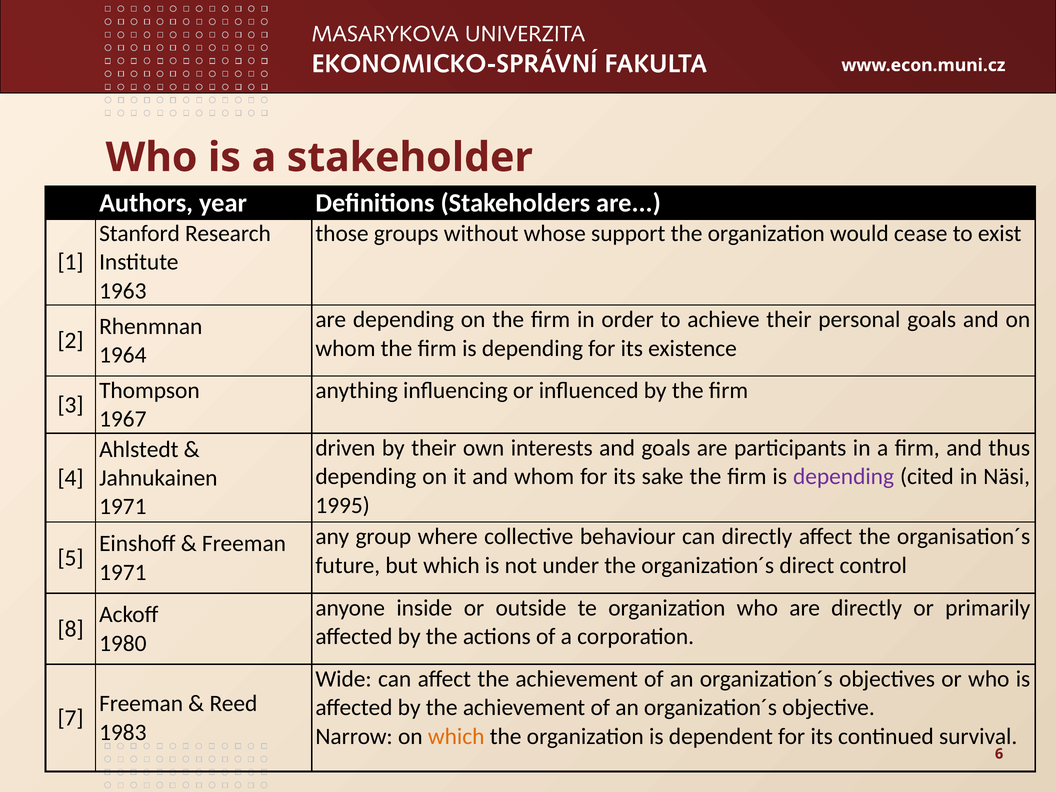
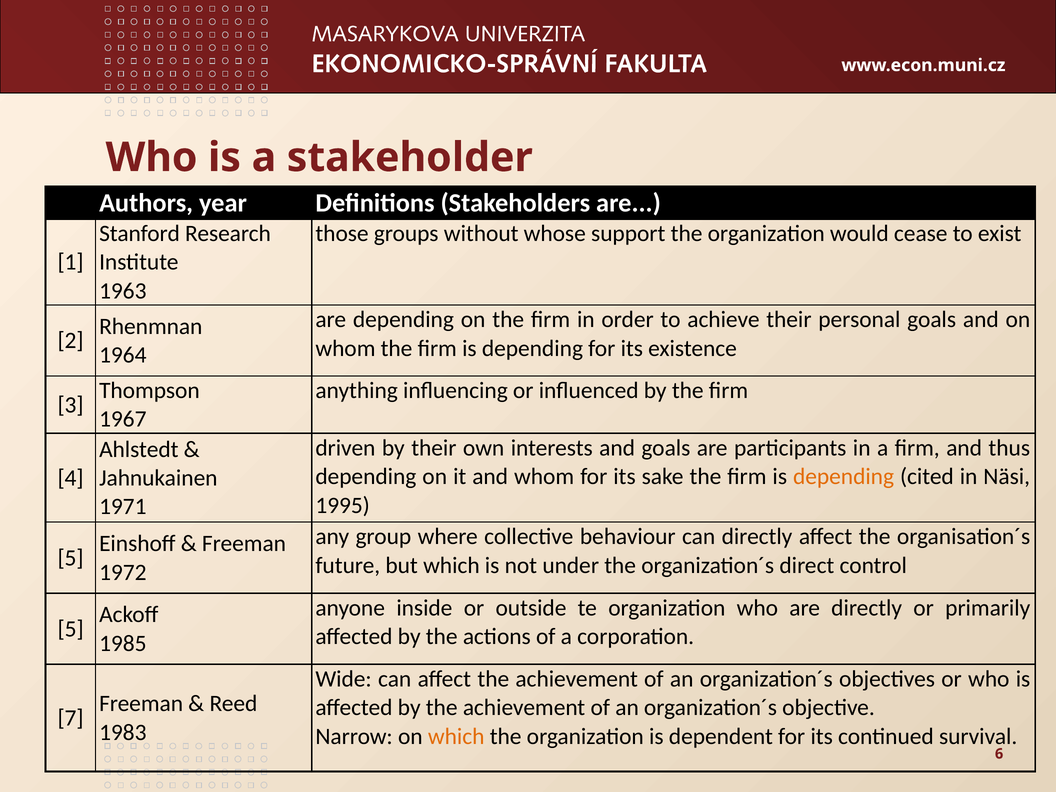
depending at (844, 477) colour: purple -> orange
1971 at (123, 572): 1971 -> 1972
8 at (71, 629): 8 -> 5
1980: 1980 -> 1985
